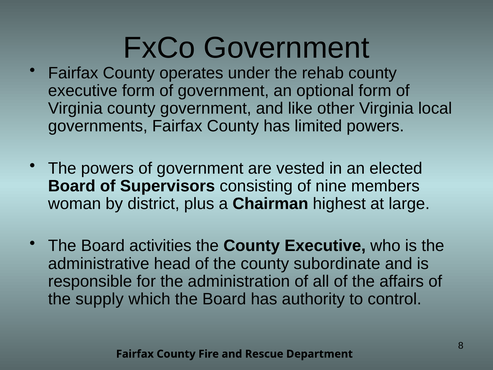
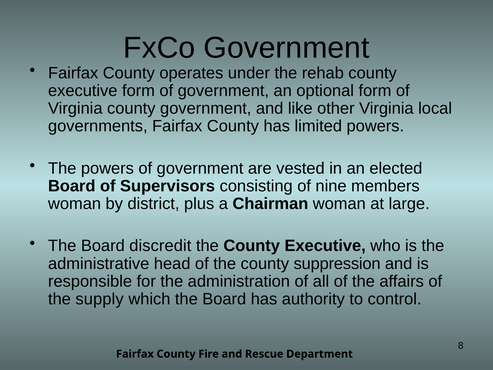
Chairman highest: highest -> woman
activities: activities -> discredit
subordinate: subordinate -> suppression
